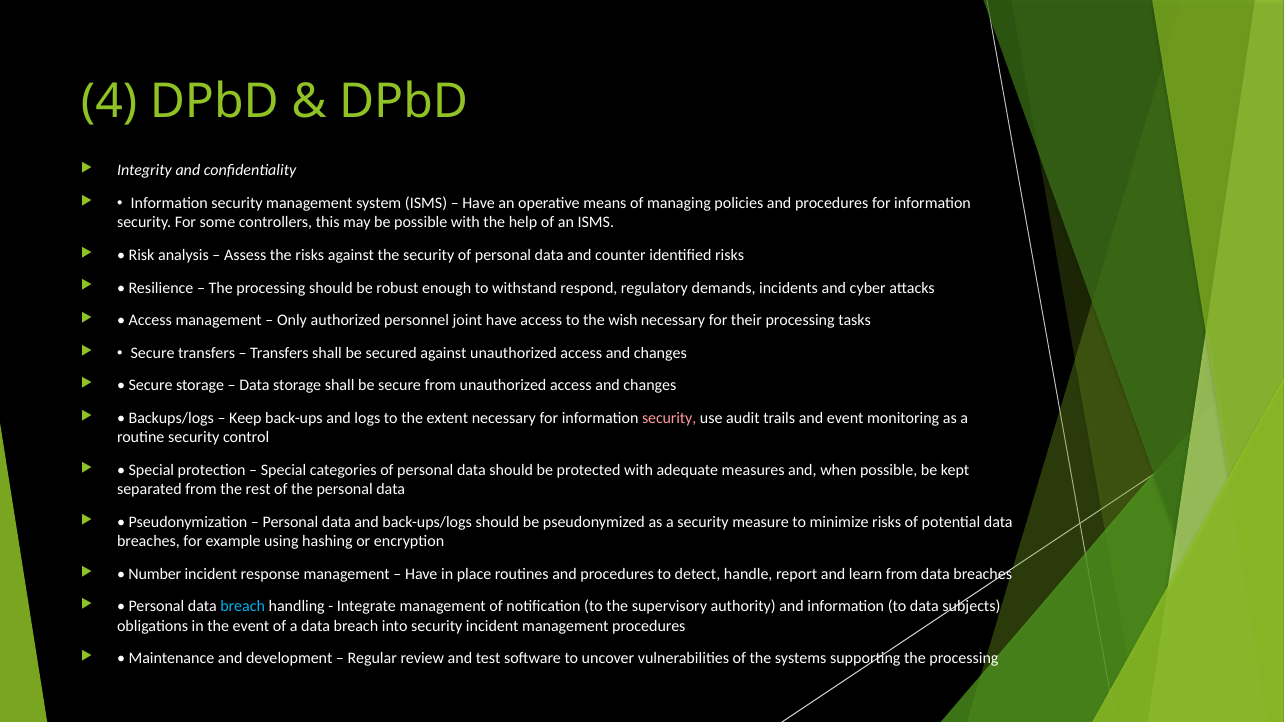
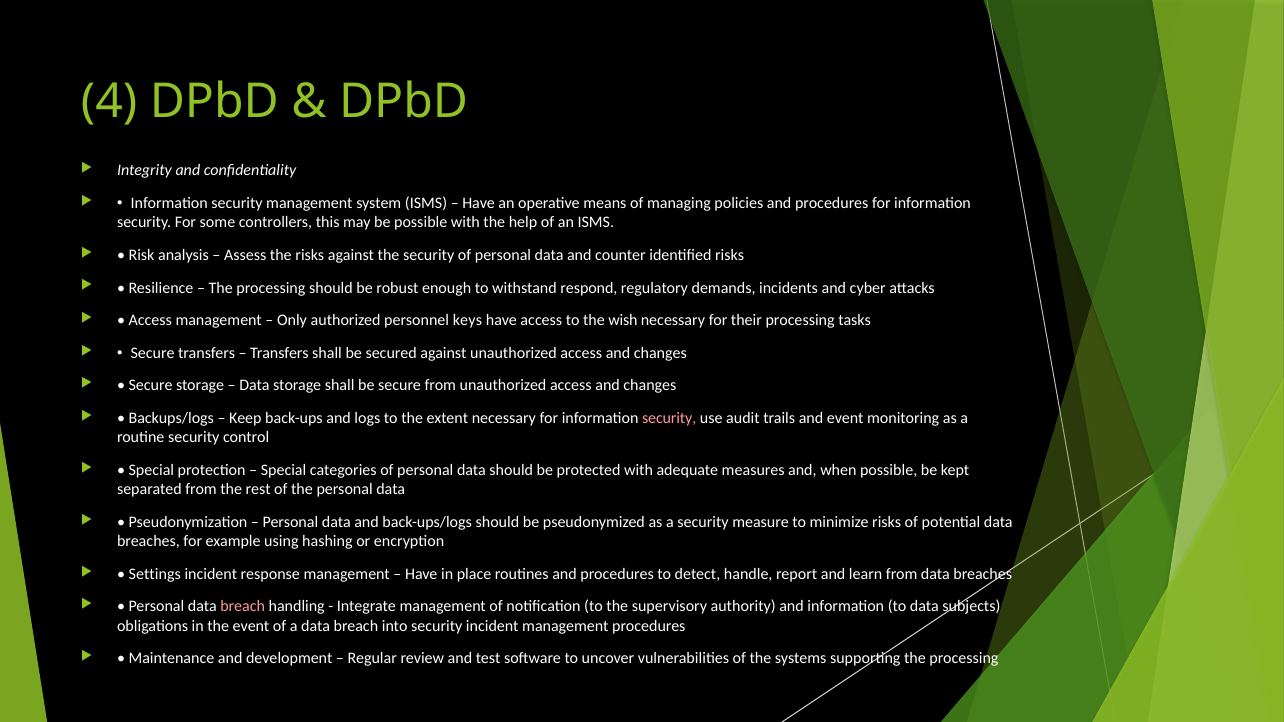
joint: joint -> keys
Number: Number -> Settings
breach at (243, 607) colour: light blue -> pink
